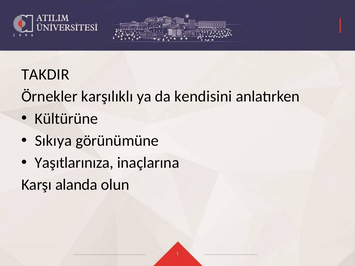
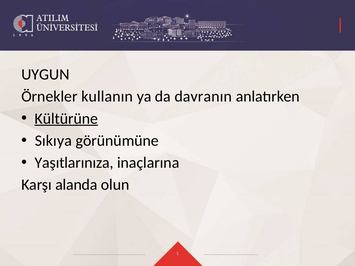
TAKDIR: TAKDIR -> UYGUN
karşılıklı: karşılıklı -> kullanın
kendisini: kendisini -> davranın
Kültürüne underline: none -> present
